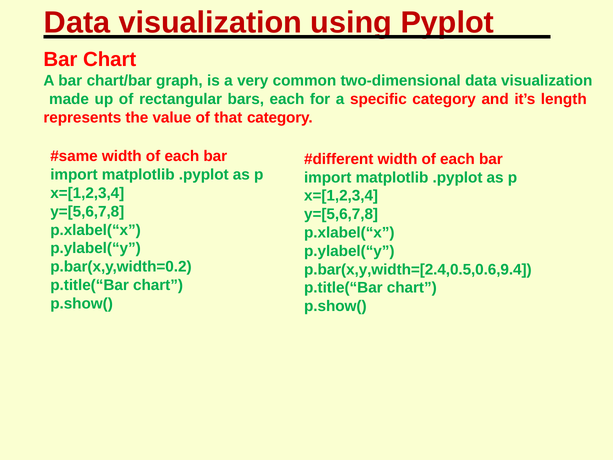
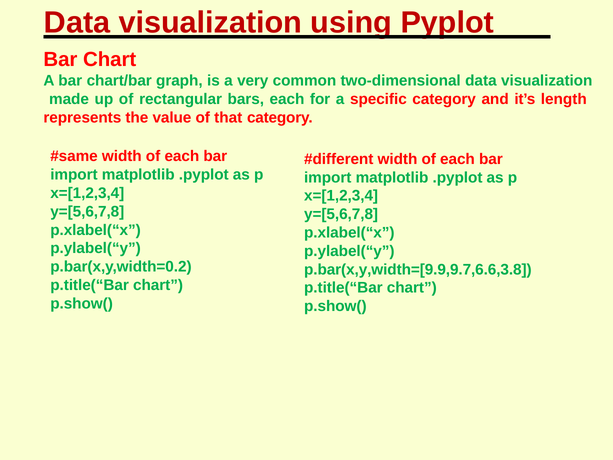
p.bar(x,y,width=[2.4,0.5,0.6,9.4: p.bar(x,y,width=[2.4,0.5,0.6,9.4 -> p.bar(x,y,width=[9.9,9.7,6.6,3.8
